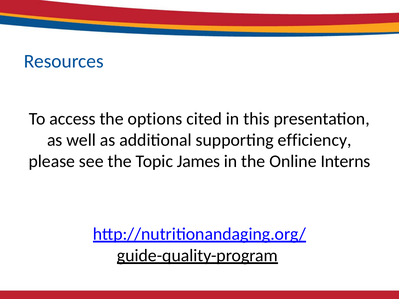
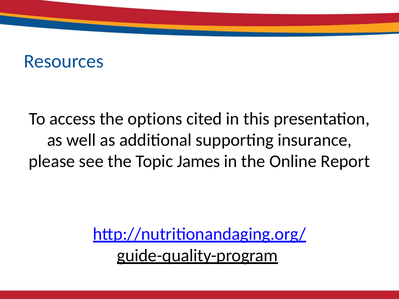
efficiency: efficiency -> insurance
Interns: Interns -> Report
